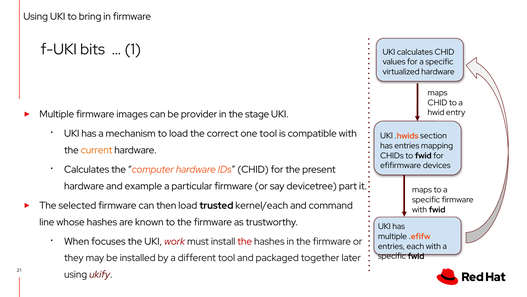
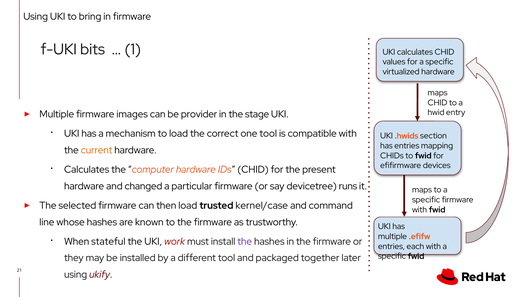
example: example -> changed
part: part -> runs
kernel/each: kernel/each -> kernel/case
focuses: focuses -> stateful
the at (245, 241) colour: red -> purple
